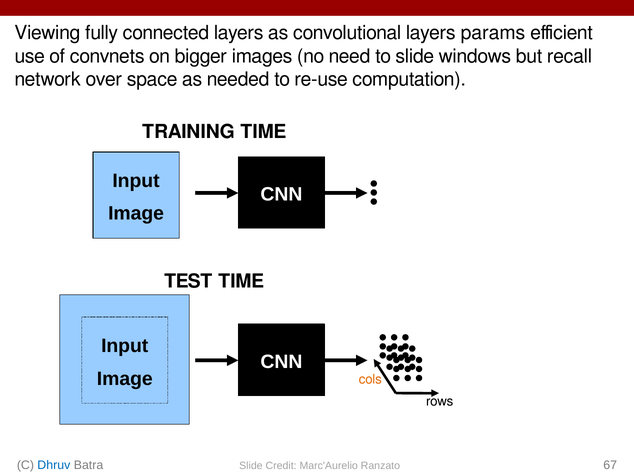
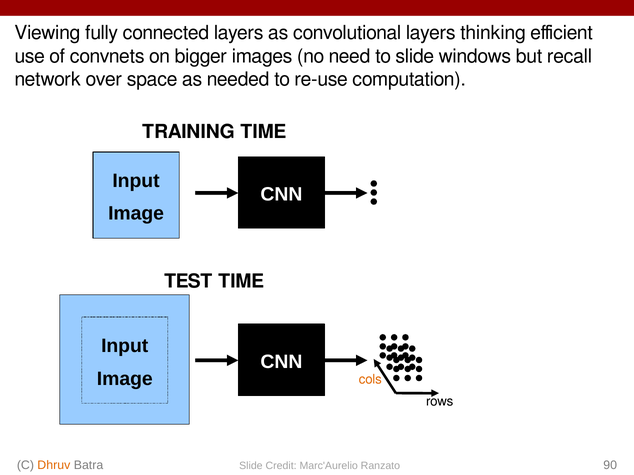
params: params -> thinking
Dhruv colour: blue -> orange
67: 67 -> 90
